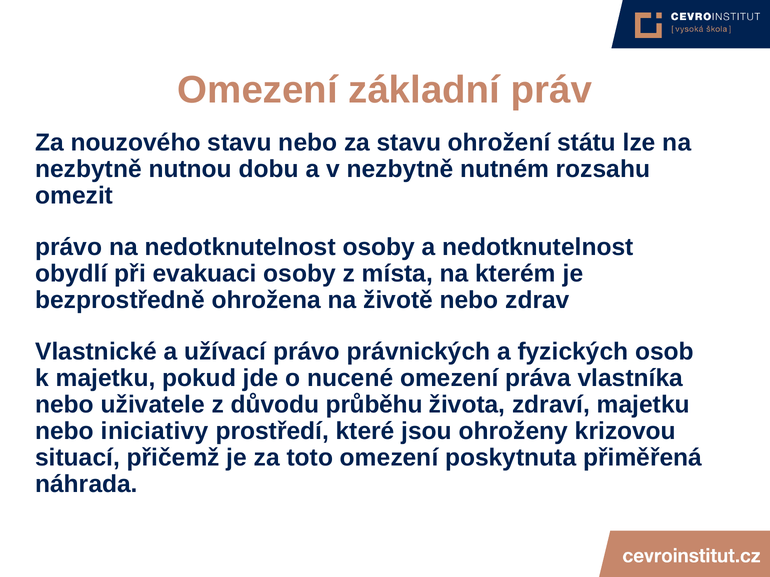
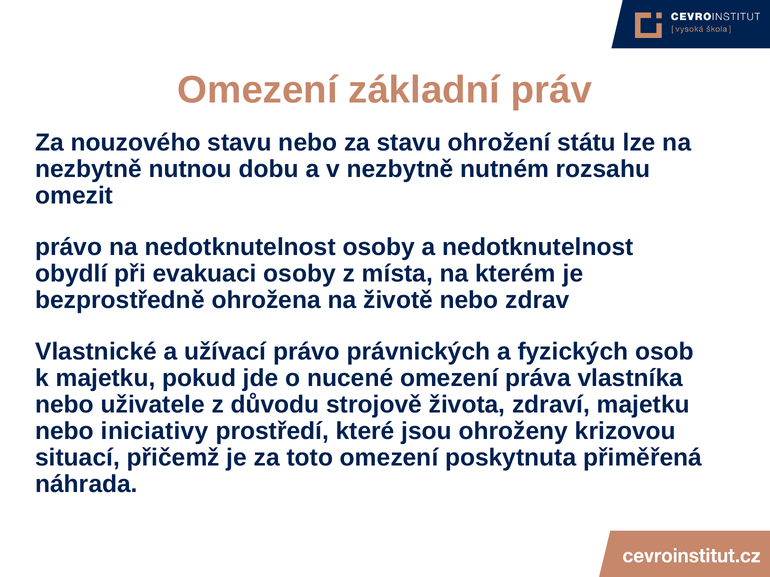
průběhu: průběhu -> strojově
